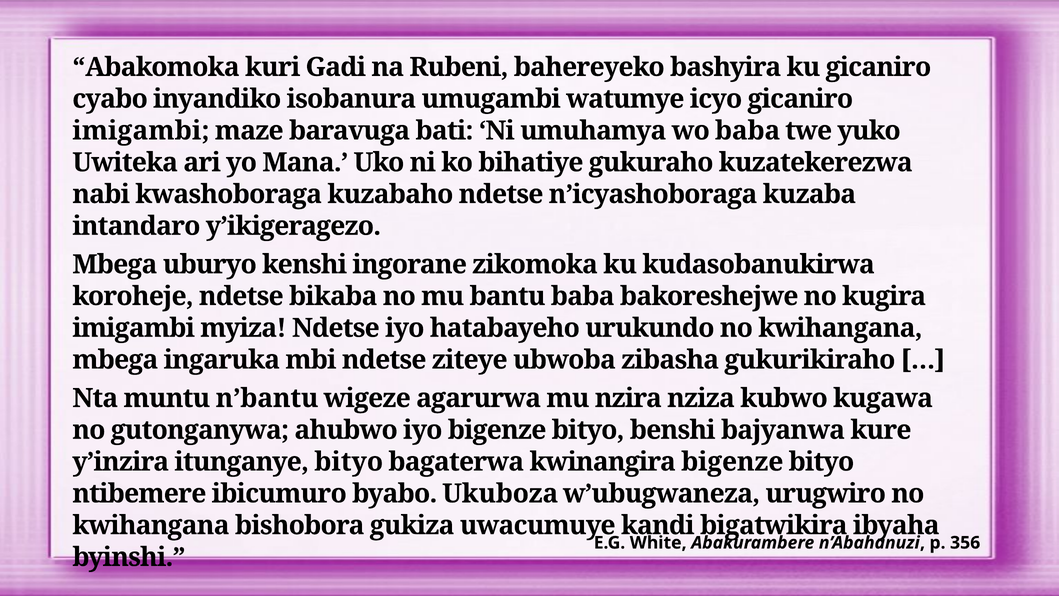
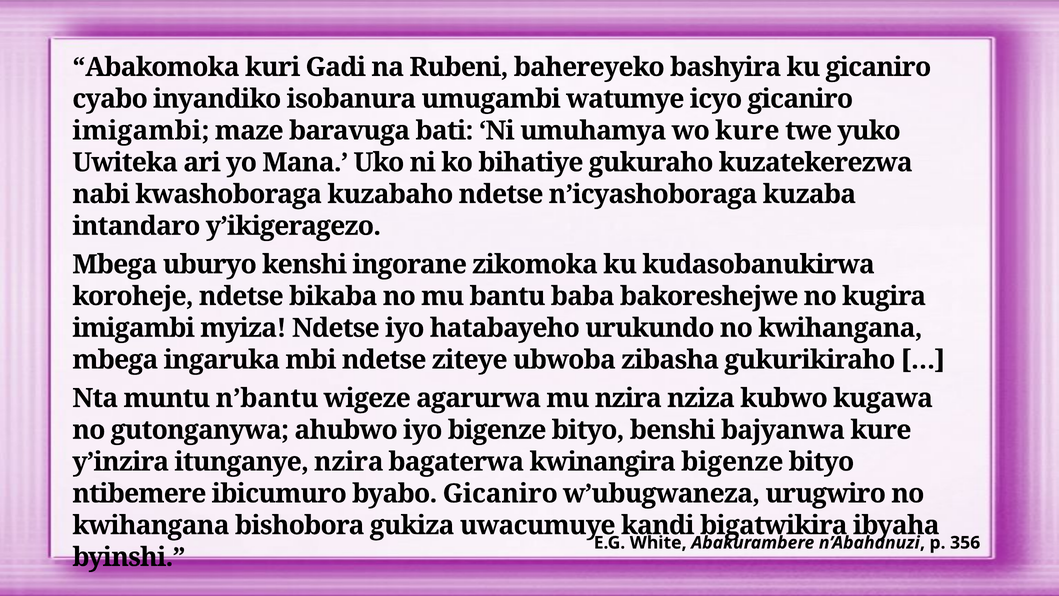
wo baba: baba -> kure
itunganye bityo: bityo -> nzira
byabo Ukuboza: Ukuboza -> Gicaniro
